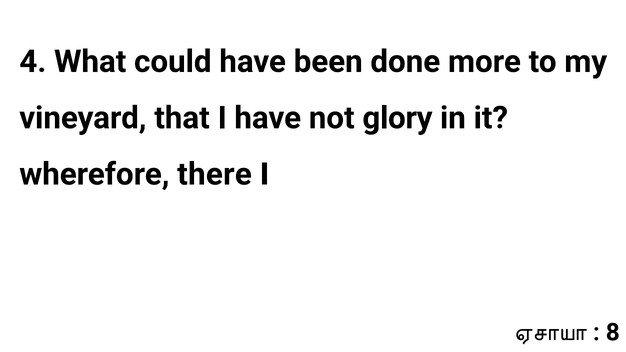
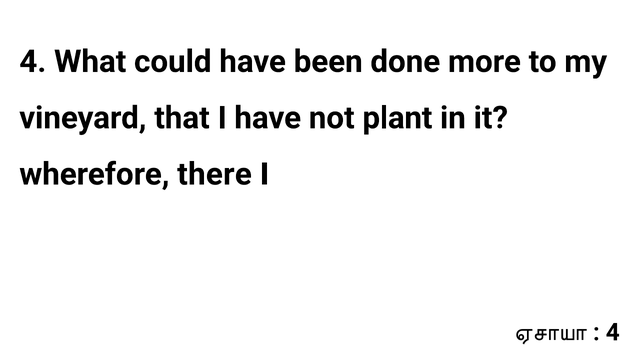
glory: glory -> plant
8 at (613, 332): 8 -> 4
